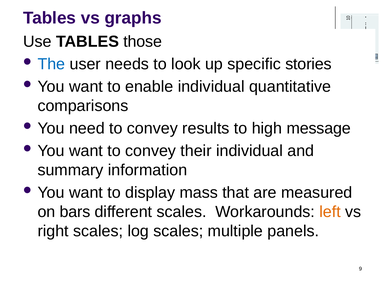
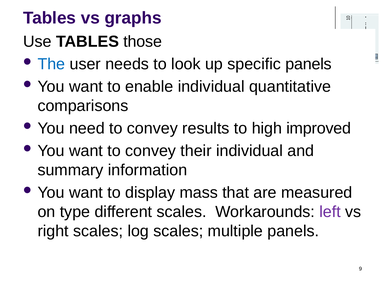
specific stories: stories -> panels
message: message -> improved
bars: bars -> type
left colour: orange -> purple
